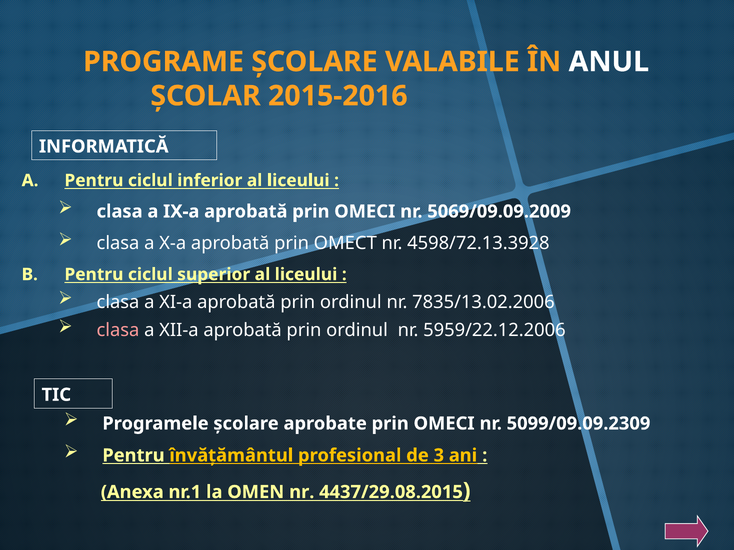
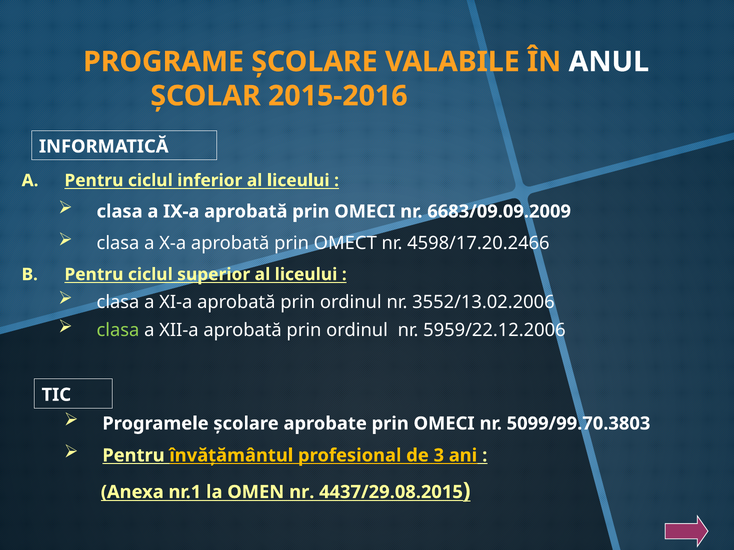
5069/09.09.2009: 5069/09.09.2009 -> 6683/09.09.2009
4598/72.13.3928: 4598/72.13.3928 -> 4598/17.20.2466
7835/13.02.2006: 7835/13.02.2006 -> 3552/13.02.2006
clasa at (118, 331) colour: pink -> light green
5099/09.09.2309: 5099/09.09.2309 -> 5099/99.70.3803
